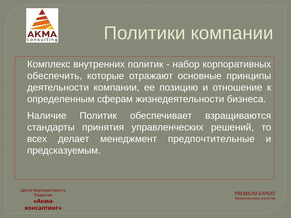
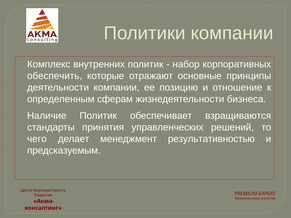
всех: всех -> чего
предпочтительные: предпочтительные -> результативностью
